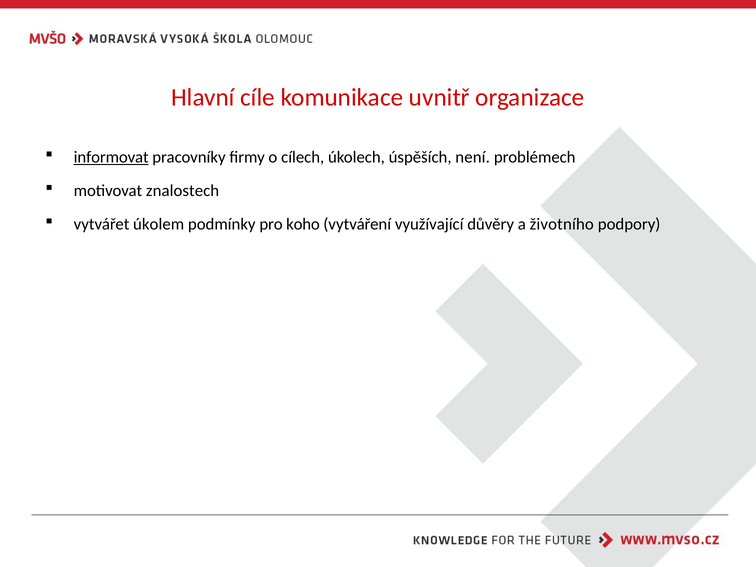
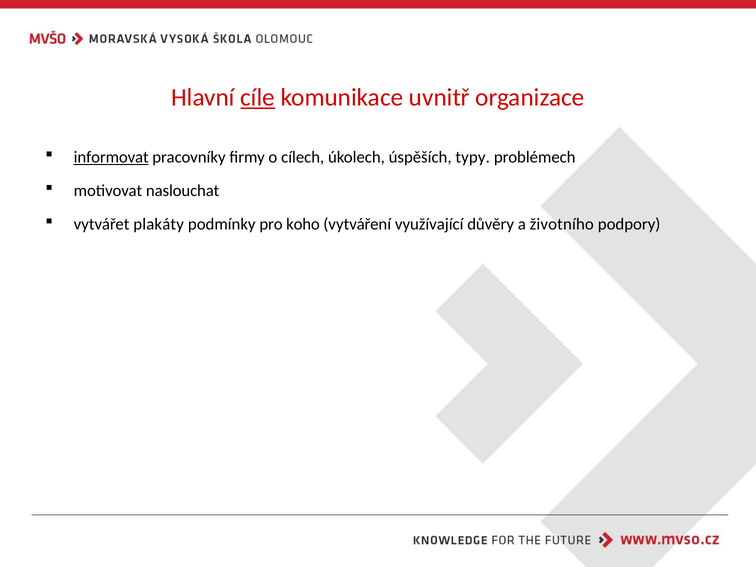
cíle underline: none -> present
není: není -> typy
znalostech: znalostech -> naslouchat
úkolem: úkolem -> plakáty
